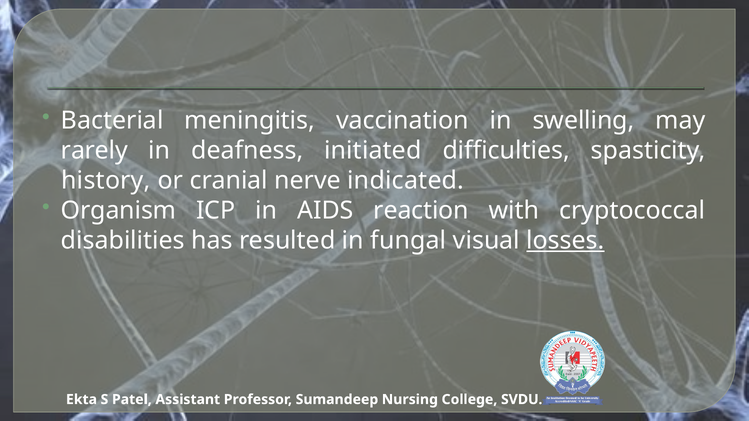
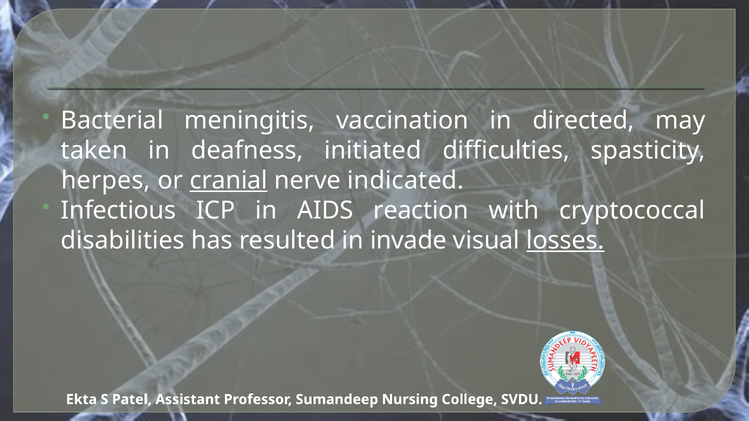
swelling: swelling -> directed
rarely: rarely -> taken
history: history -> herpes
cranial underline: none -> present
Organism: Organism -> Infectious
fungal: fungal -> invade
